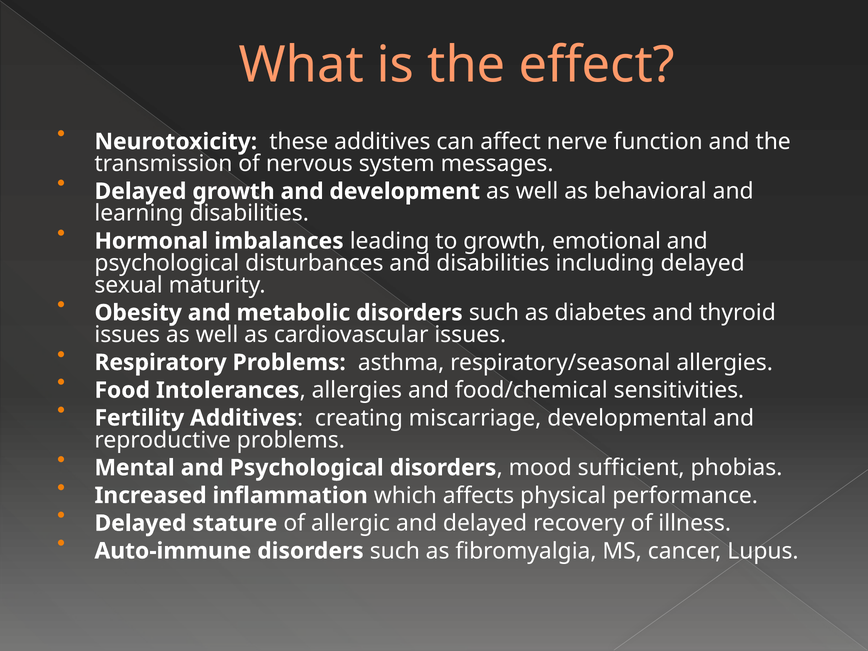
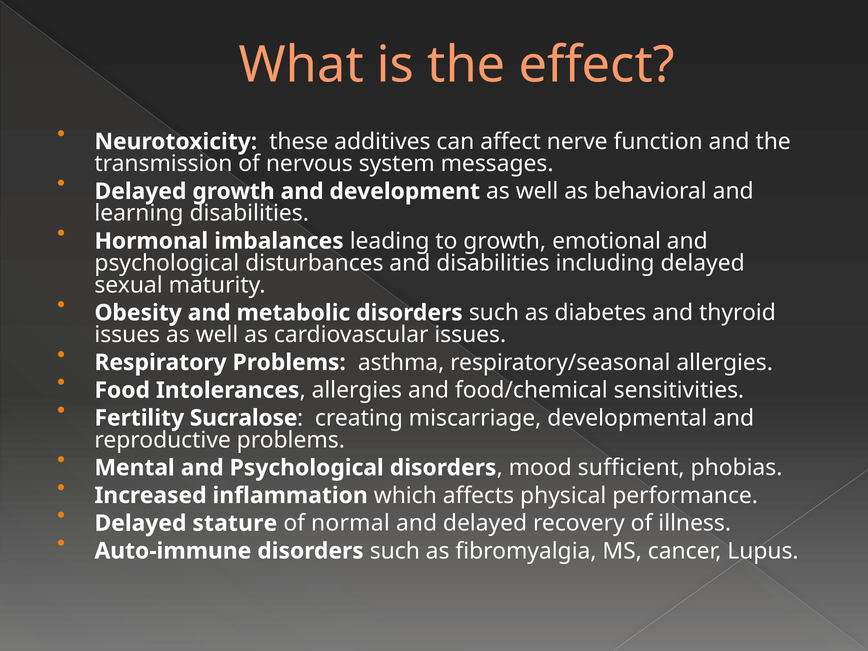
Fertility Additives: Additives -> Sucralose
allergic: allergic -> normal
